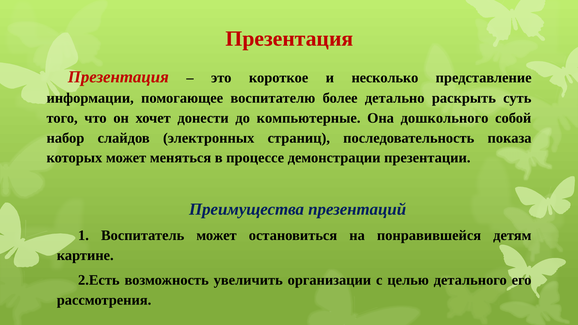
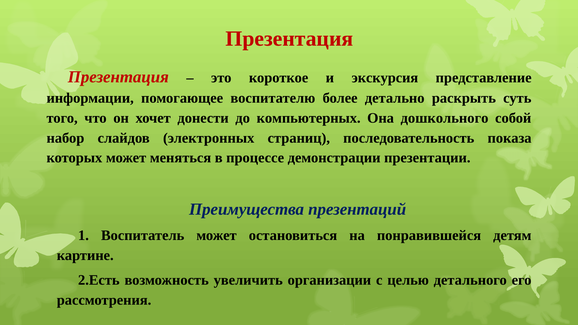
несколько: несколько -> экскурсия
компьютерные: компьютерные -> компьютерных
